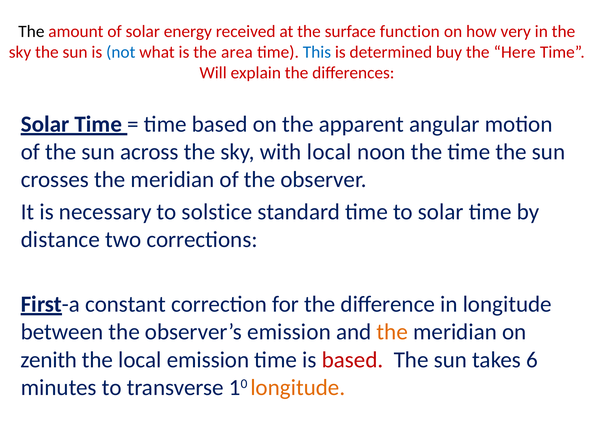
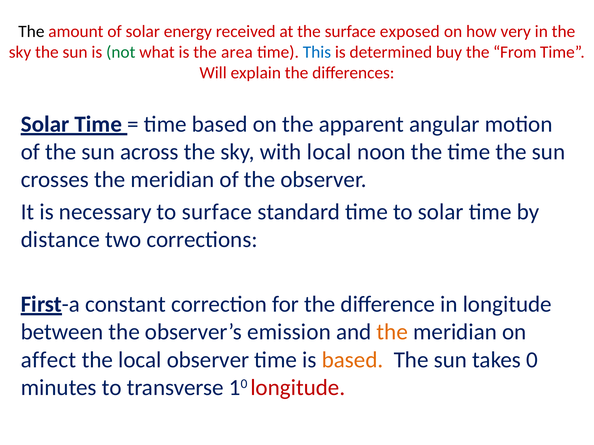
function: function -> exposed
not colour: blue -> green
Here: Here -> From
to solstice: solstice -> surface
zenith: zenith -> affect
local emission: emission -> observer
based at (353, 360) colour: red -> orange
6: 6 -> 0
longitude at (298, 388) colour: orange -> red
